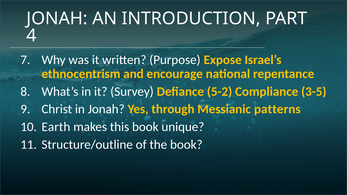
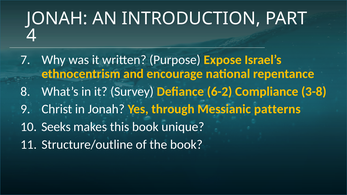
5-2: 5-2 -> 6-2
3-5: 3-5 -> 3-8
Earth: Earth -> Seeks
